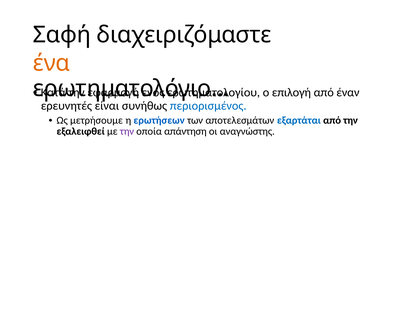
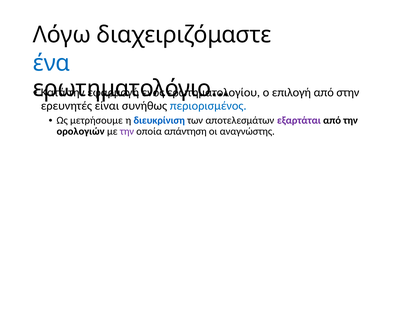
Σαφή: Σαφή -> Λόγω
ένα colour: orange -> blue
έναν: έναν -> στην
ερωτήσεων: ερωτήσεων -> διευκρίνιση
εξαρτάται colour: blue -> purple
εξαλειφθεί: εξαλειφθεί -> ορολογιών
